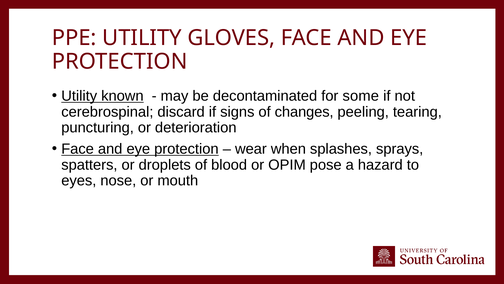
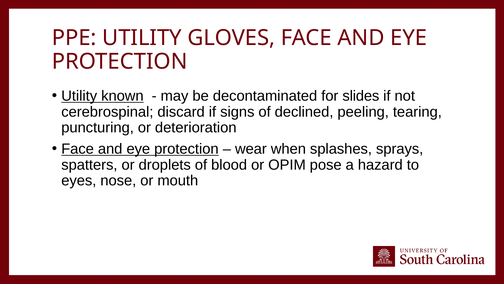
some: some -> slides
changes: changes -> declined
